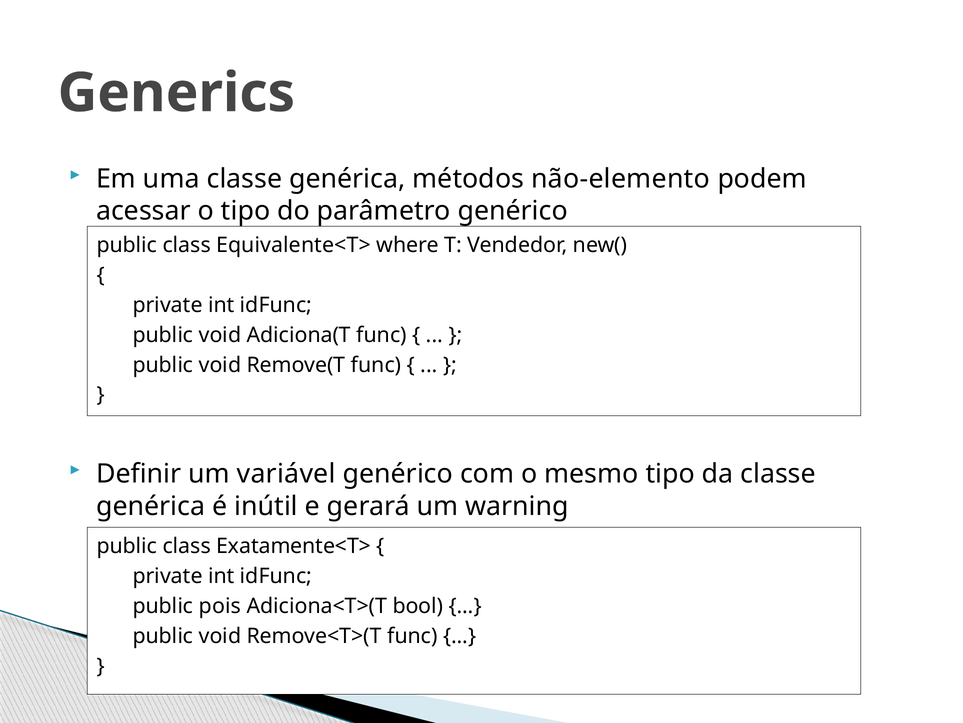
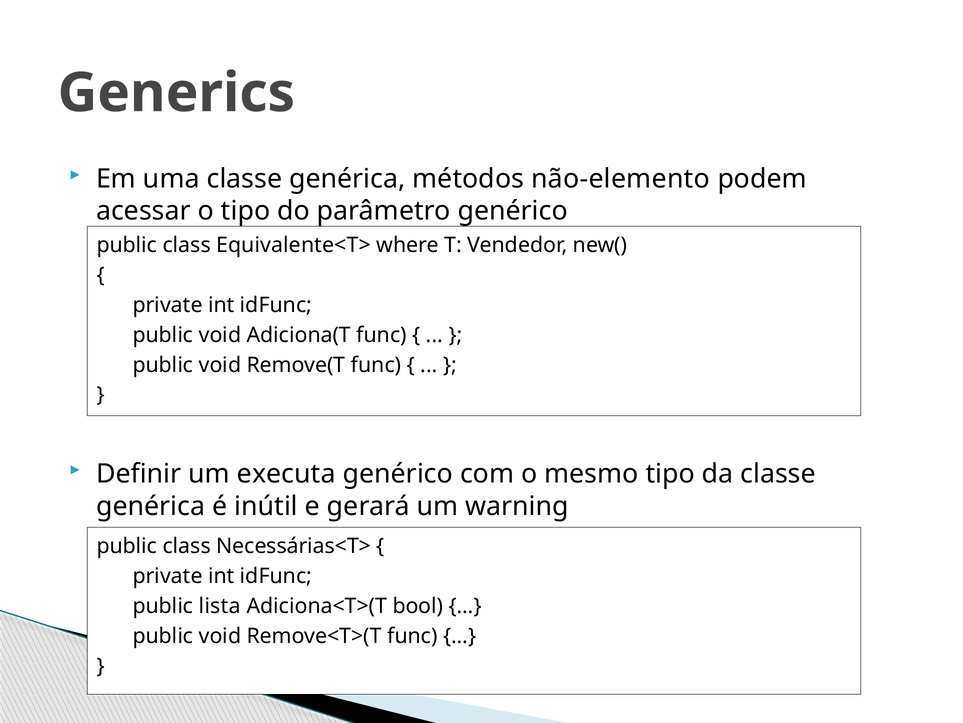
variável: variável -> executa
Exatamente<T>: Exatamente<T> -> Necessárias<T>
pois: pois -> lista
